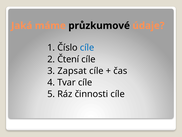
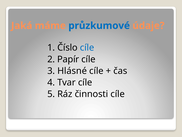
průzkumové colour: black -> blue
Čtení: Čtení -> Papír
Zapsat: Zapsat -> Hlásné
